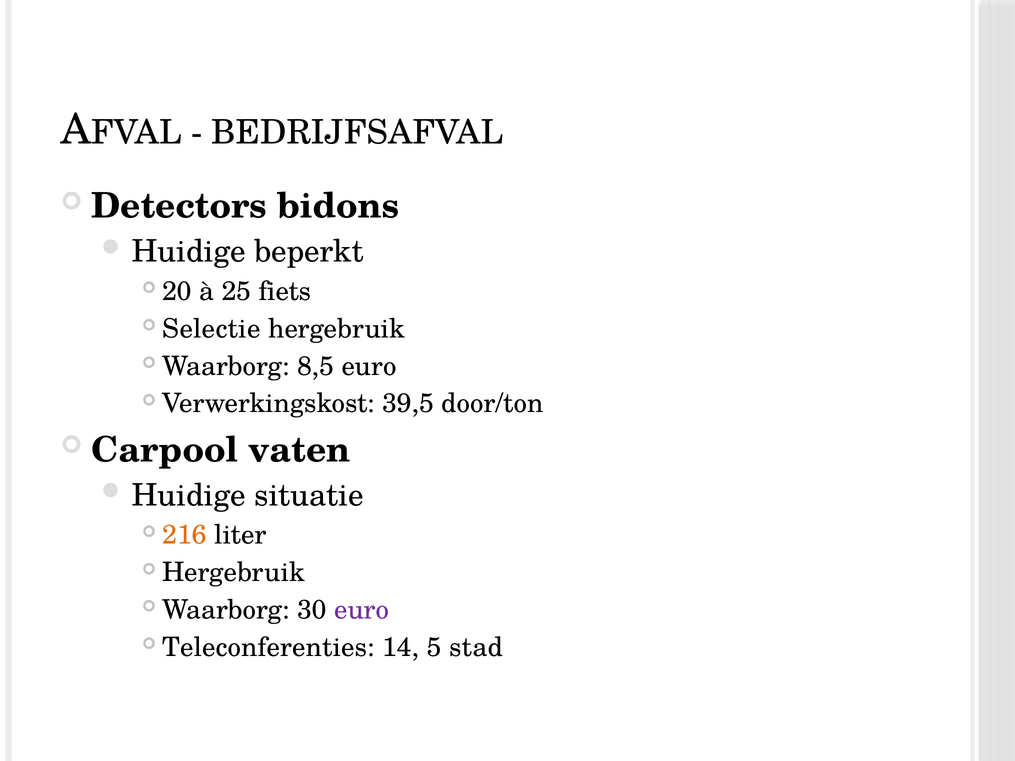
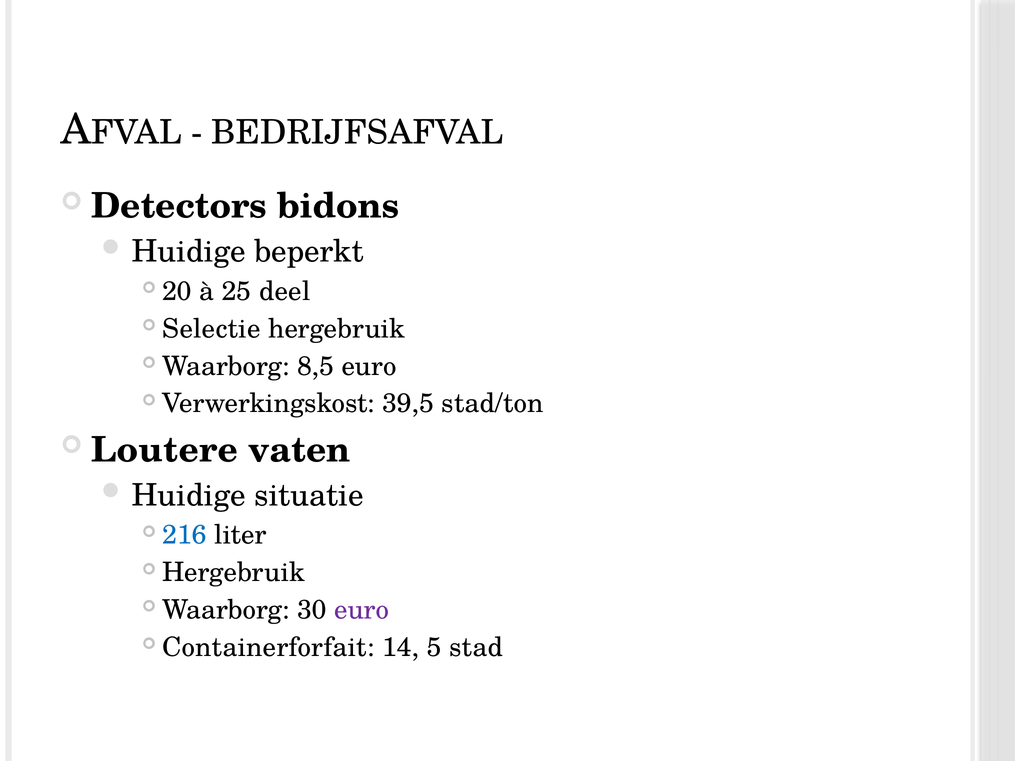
fiets: fiets -> deel
door/ton: door/ton -> stad/ton
Carpool: Carpool -> Loutere
216 colour: orange -> blue
Teleconferenties: Teleconferenties -> Containerforfait
